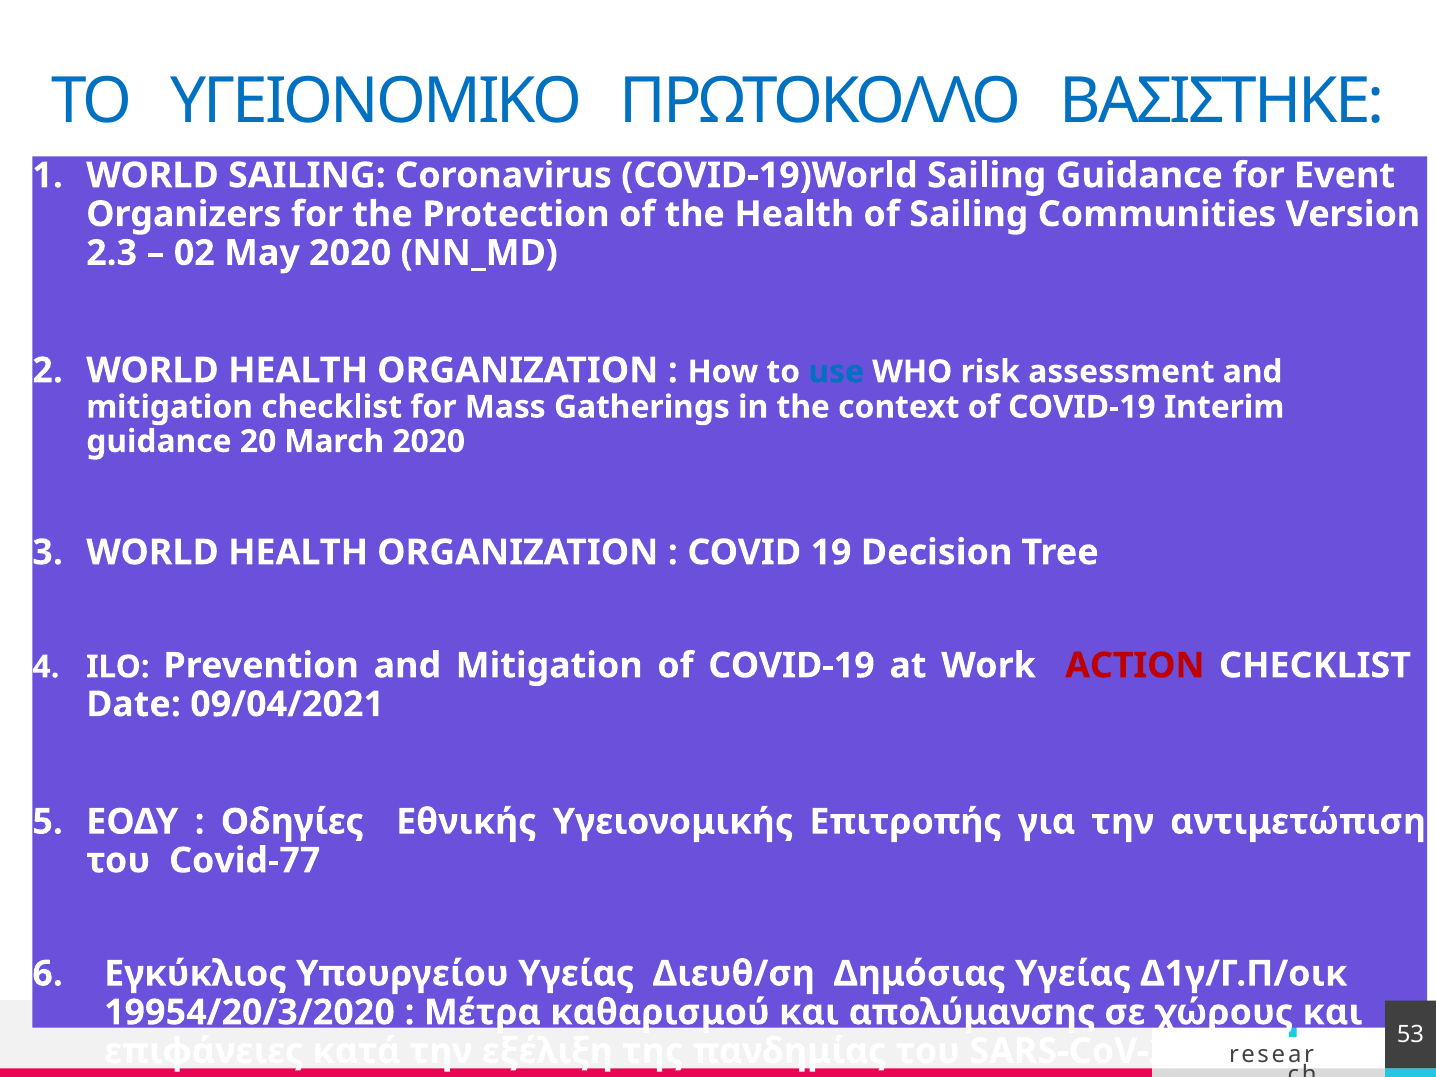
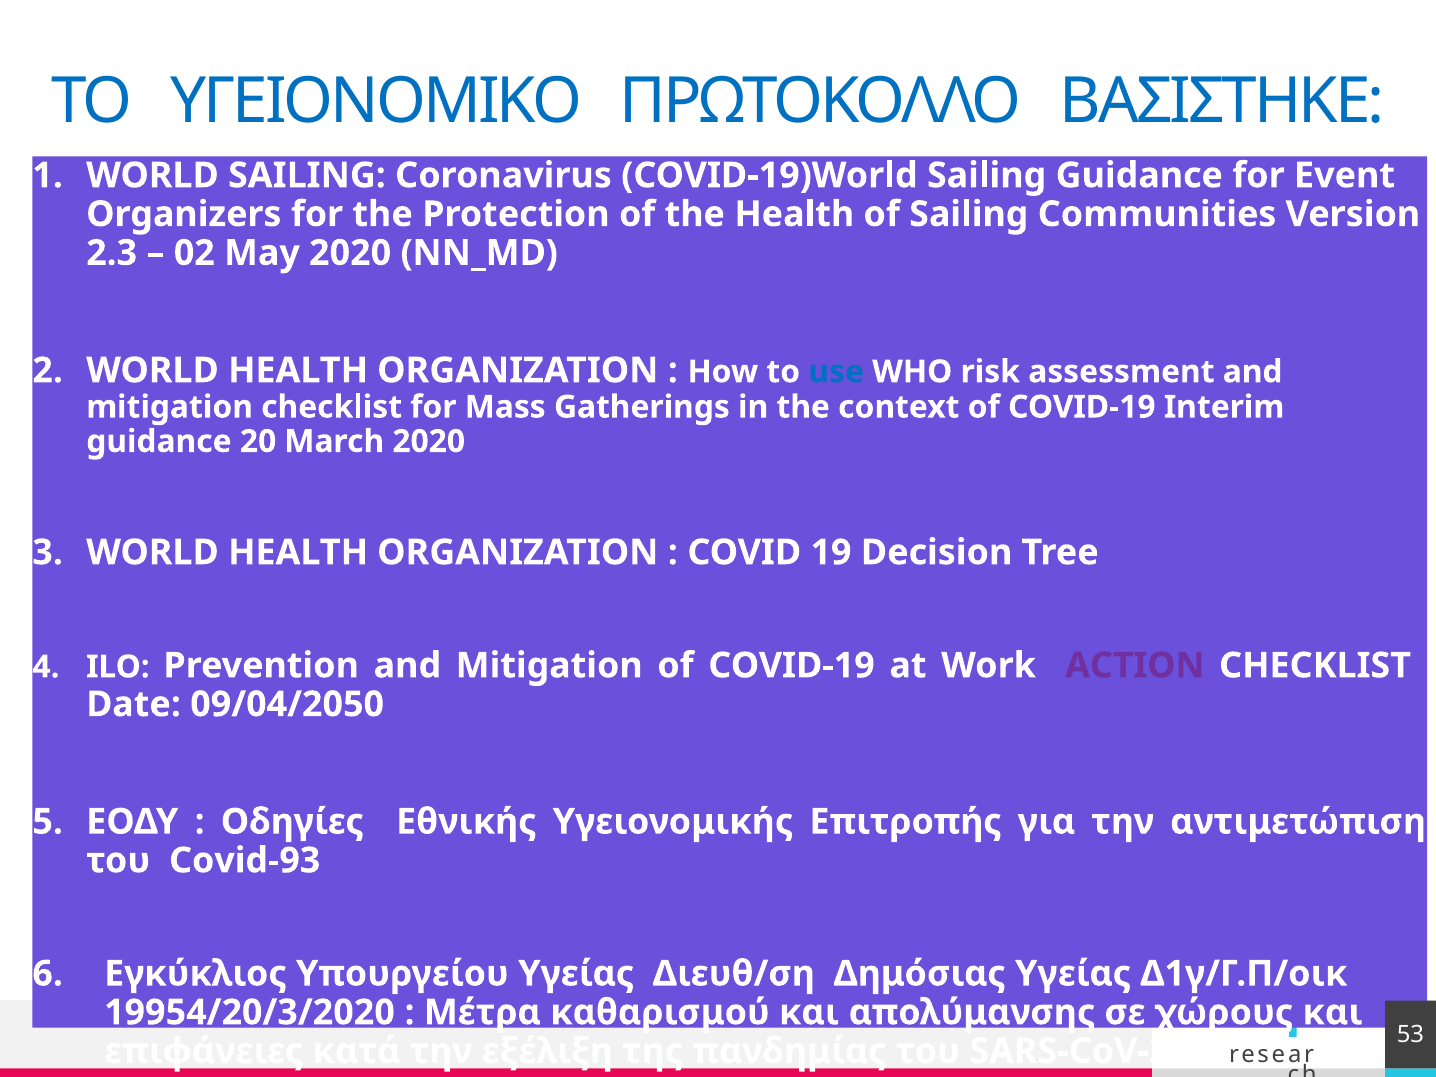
ACTION colour: red -> purple
09/04/2021: 09/04/2021 -> 09/04/2050
Covid-77: Covid-77 -> Covid-93
